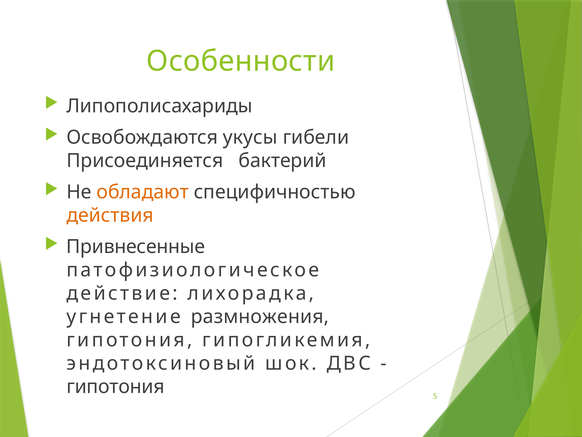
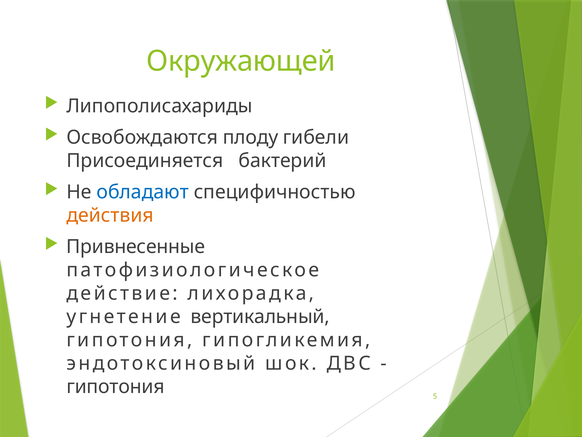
Особенности: Особенности -> Окружающей
укусы: укусы -> плоду
обладают colour: orange -> blue
размножения: размножения -> вертикальный
